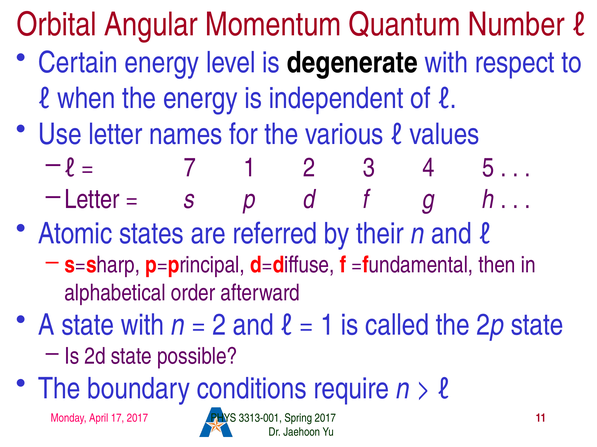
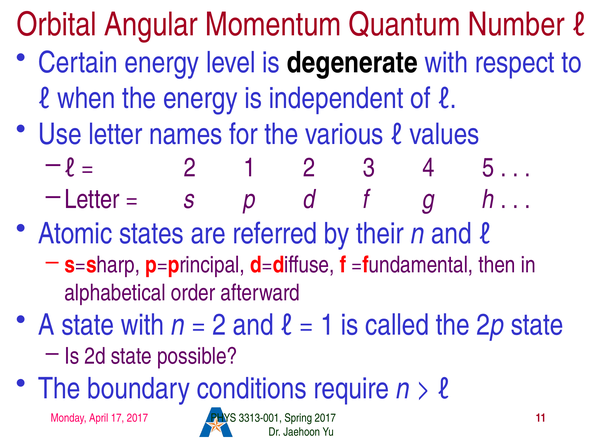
7 at (190, 168): 7 -> 2
